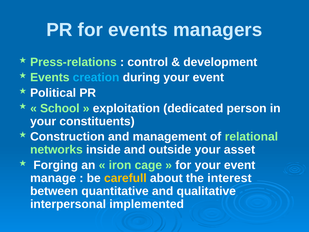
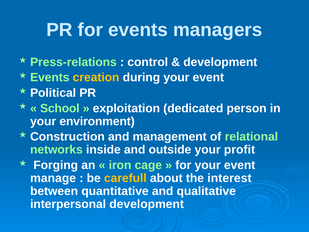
creation colour: light blue -> yellow
constituents: constituents -> environment
asset: asset -> profit
interpersonal implemented: implemented -> development
